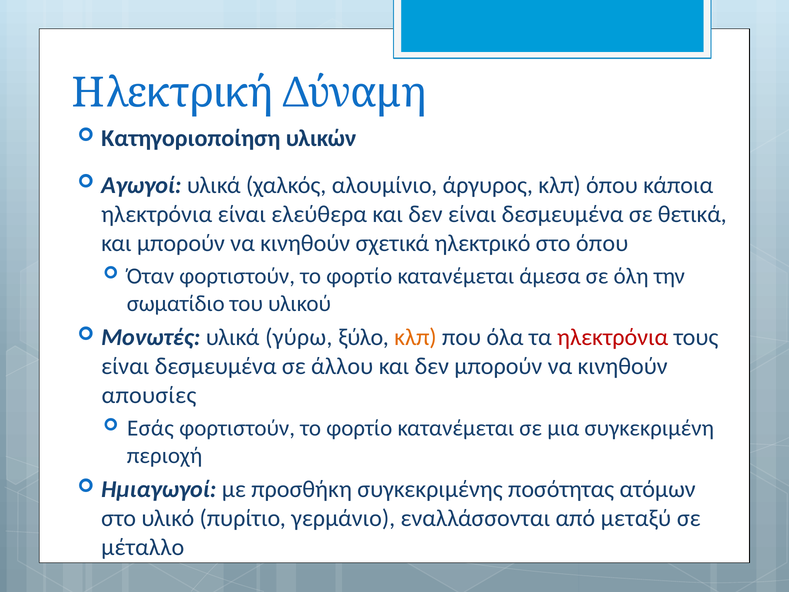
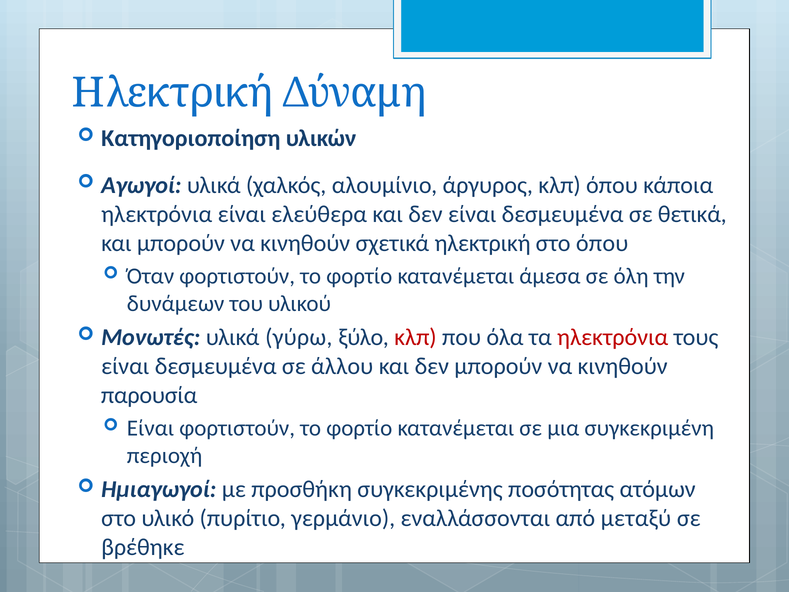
ηλεκτρικό: ηλεκτρικό -> ηλεκτρική
σωματίδιο: σωματίδιο -> δυνάμεων
κλπ at (415, 337) colour: orange -> red
απουσίες: απουσίες -> παρουσία
Εσάς at (150, 428): Εσάς -> Είναι
μέταλλο: μέταλλο -> βρέθηκε
